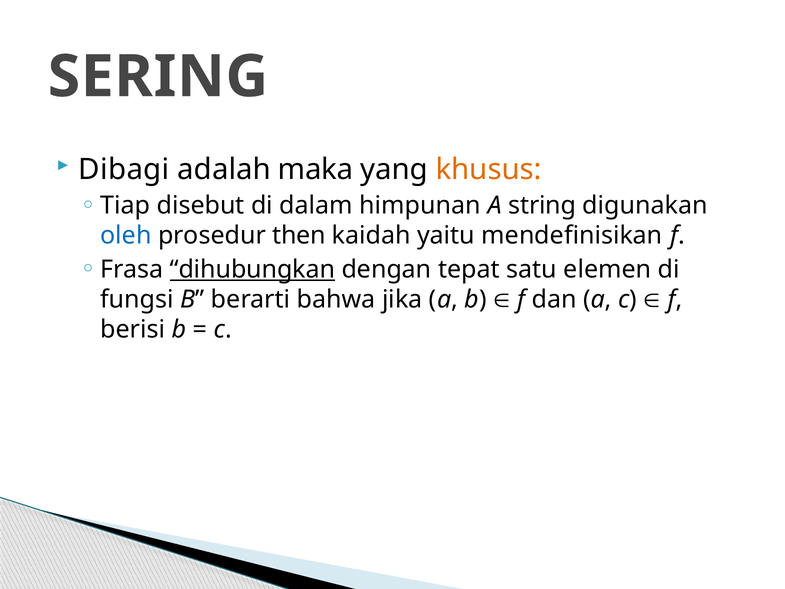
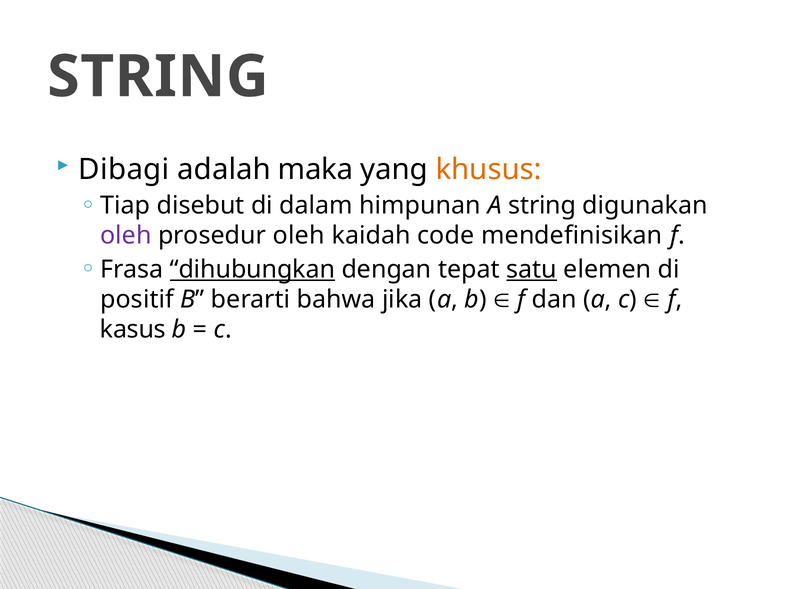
SERING at (158, 77): SERING -> STRING
oleh at (126, 236) colour: blue -> purple
prosedur then: then -> oleh
yaitu: yaitu -> code
satu underline: none -> present
fungsi: fungsi -> positif
berisi: berisi -> kasus
